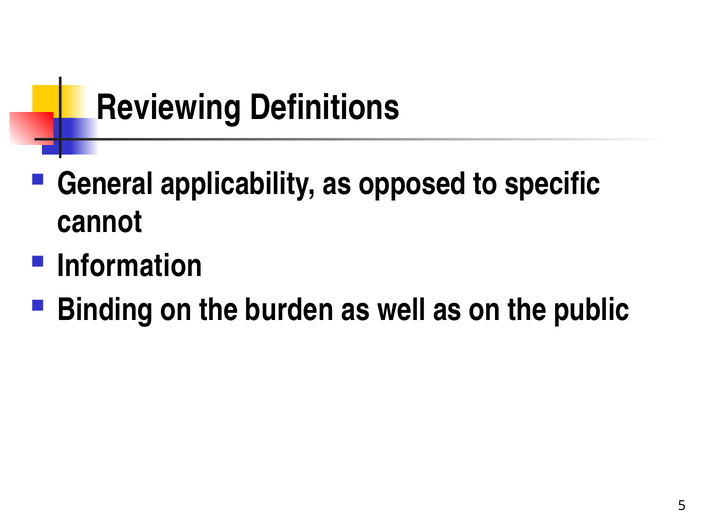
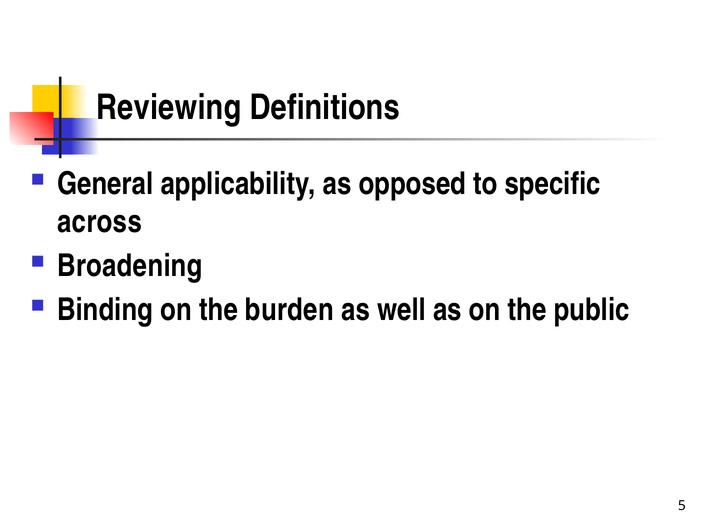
cannot: cannot -> across
Information: Information -> Broadening
